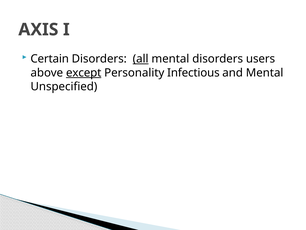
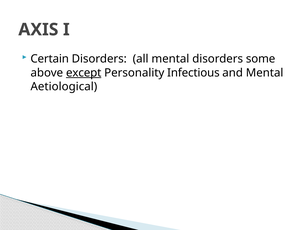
all underline: present -> none
users: users -> some
Unspecified: Unspecified -> Aetiological
